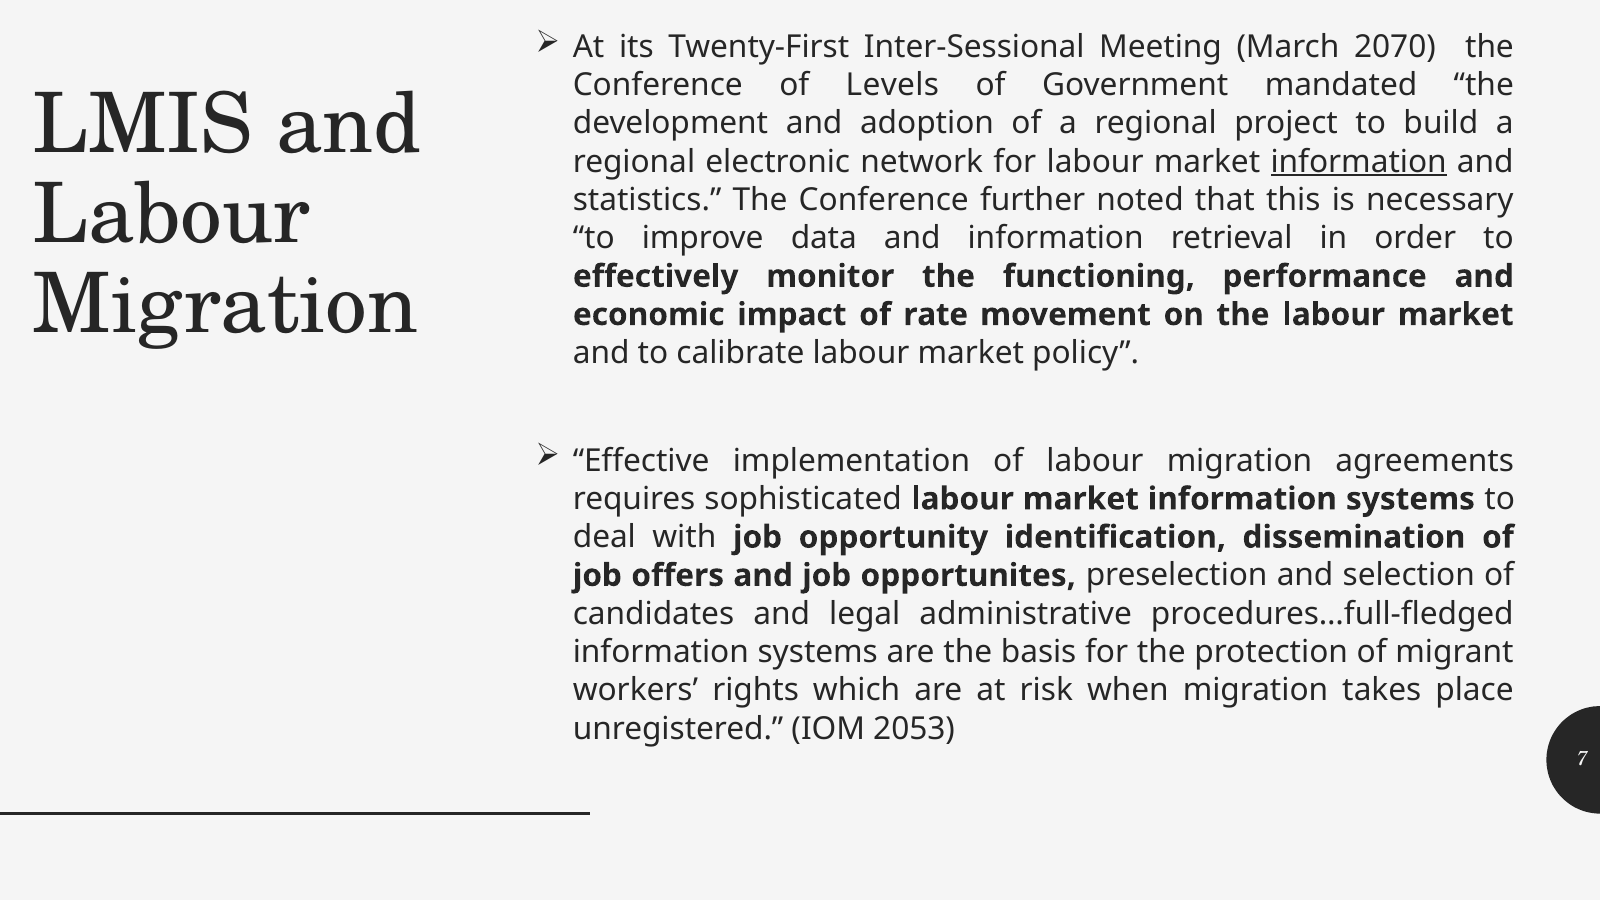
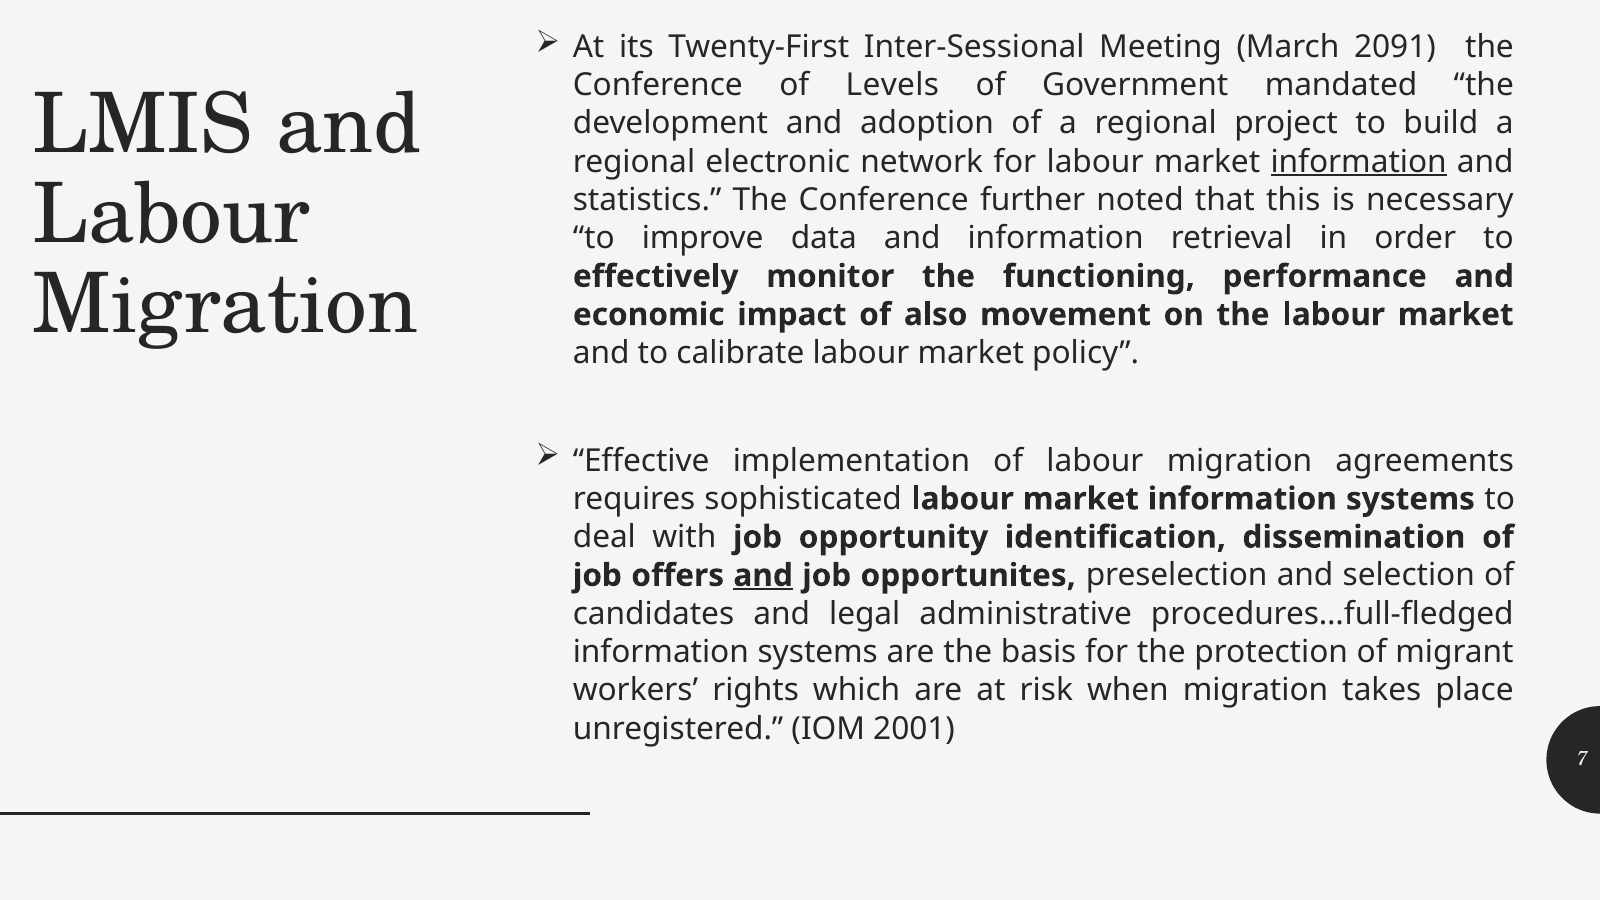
2070: 2070 -> 2091
rate: rate -> also
and at (763, 576) underline: none -> present
2053: 2053 -> 2001
